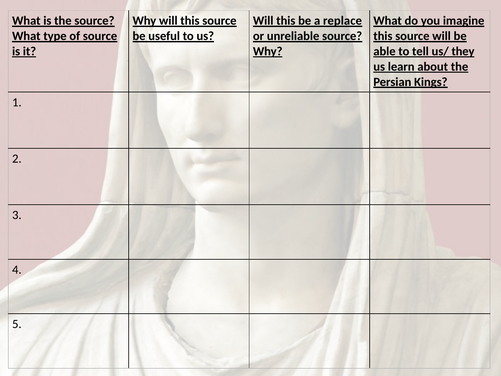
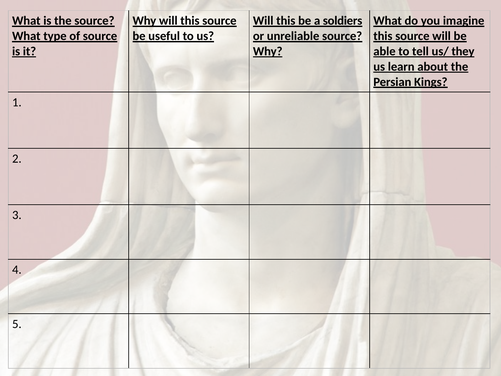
replace: replace -> soldiers
